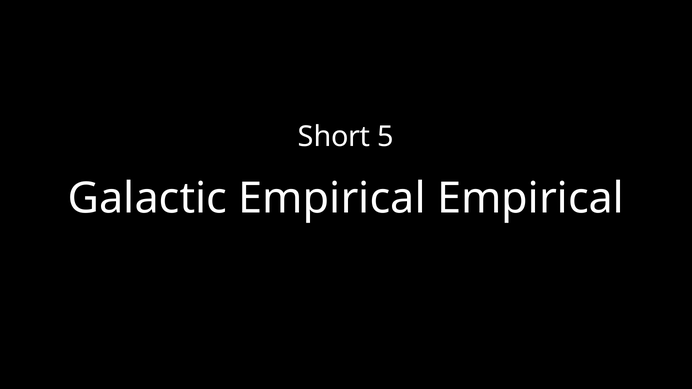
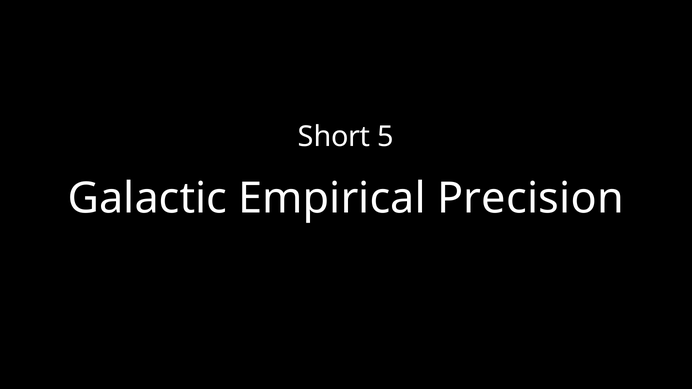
Empirical Empirical: Empirical -> Precision
